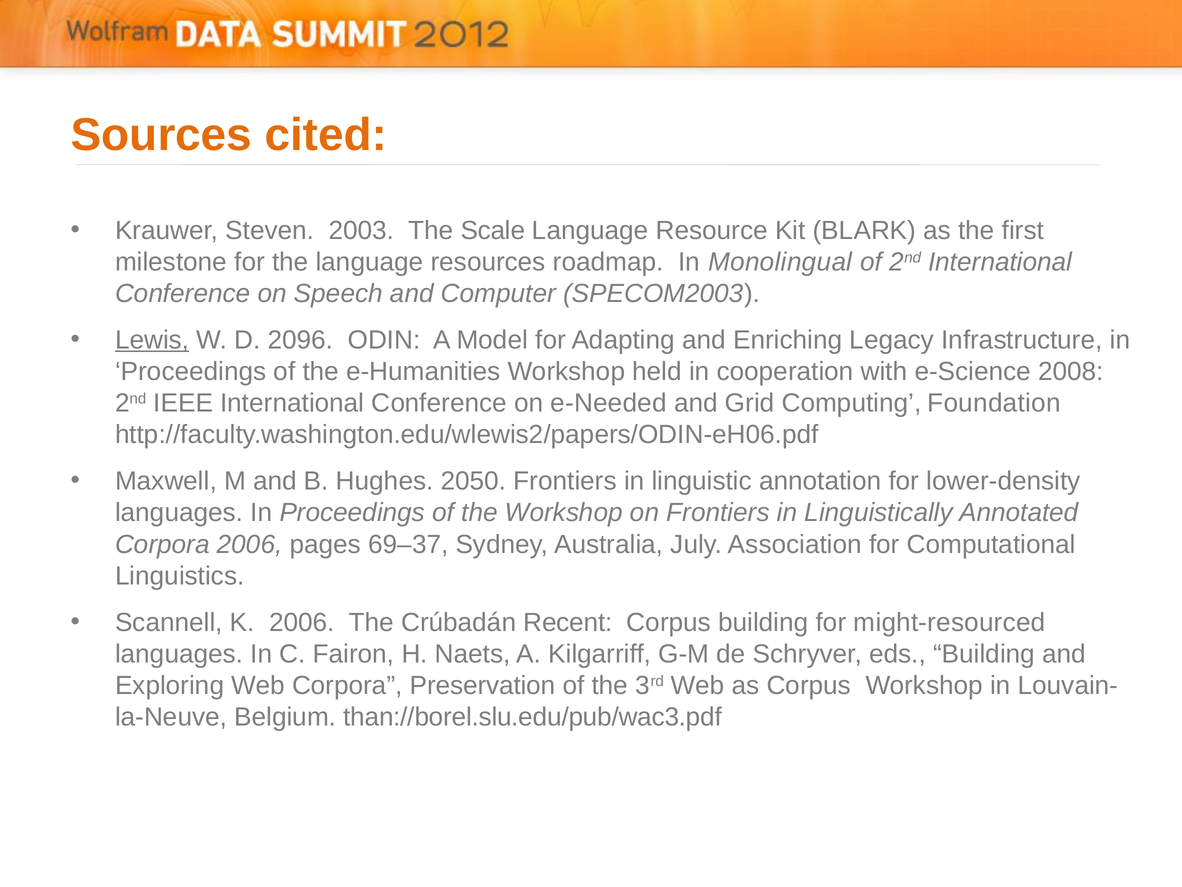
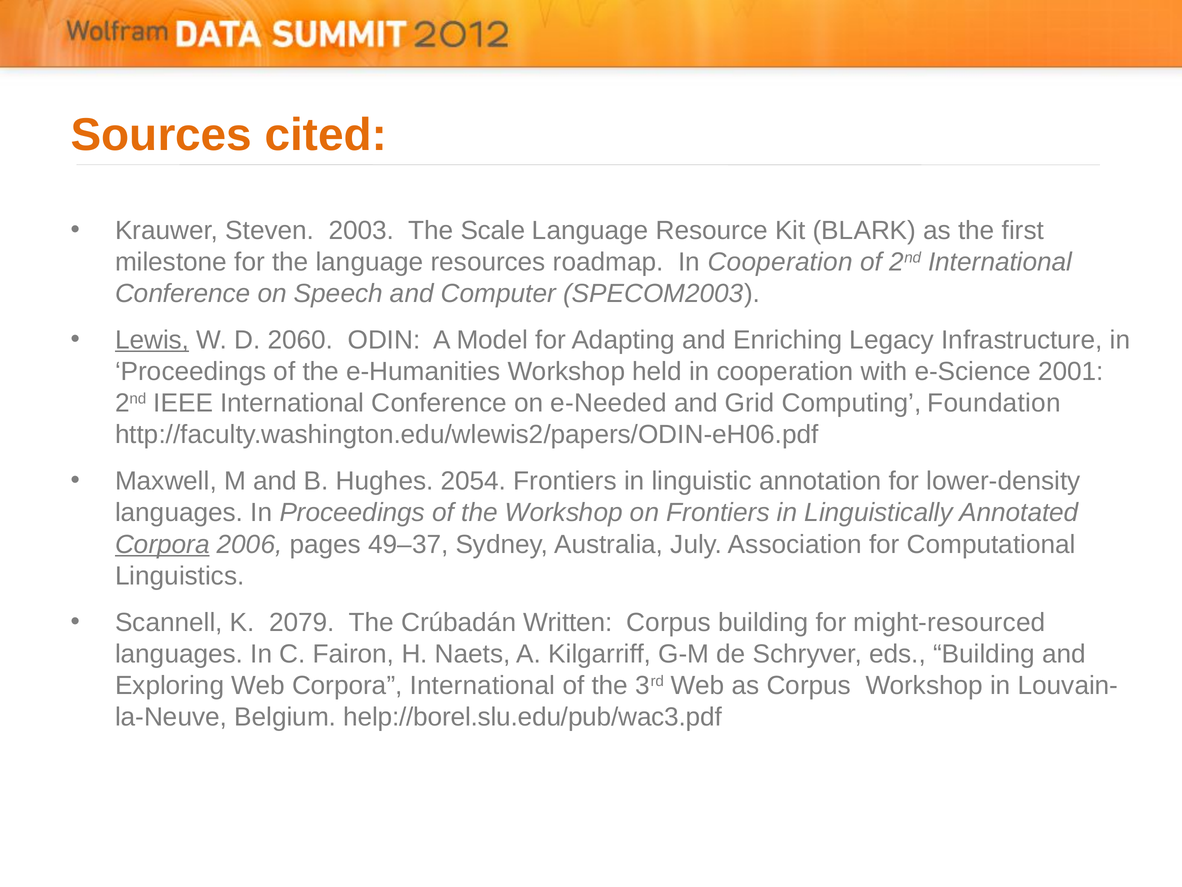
roadmap In Monolingual: Monolingual -> Cooperation
2096: 2096 -> 2060
2008: 2008 -> 2001
2050: 2050 -> 2054
Corpora at (162, 544) underline: none -> present
69–37: 69–37 -> 49–37
K 2006: 2006 -> 2079
Recent: Recent -> Written
Corpora Preservation: Preservation -> International
than://borel.slu.edu/pub/wac3.pdf: than://borel.slu.edu/pub/wac3.pdf -> help://borel.slu.edu/pub/wac3.pdf
